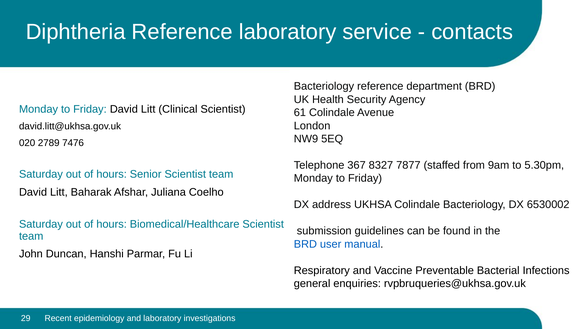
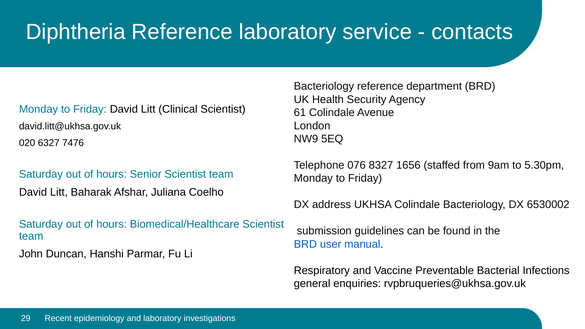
2789: 2789 -> 6327
367: 367 -> 076
7877: 7877 -> 1656
